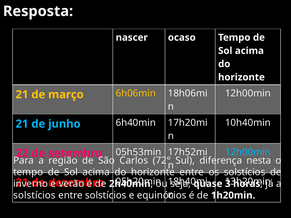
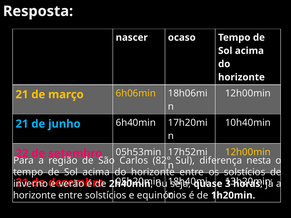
12h00min at (248, 152) colour: light blue -> yellow
72°: 72° -> 82°
solstícios at (34, 196): solstícios -> horizonte
